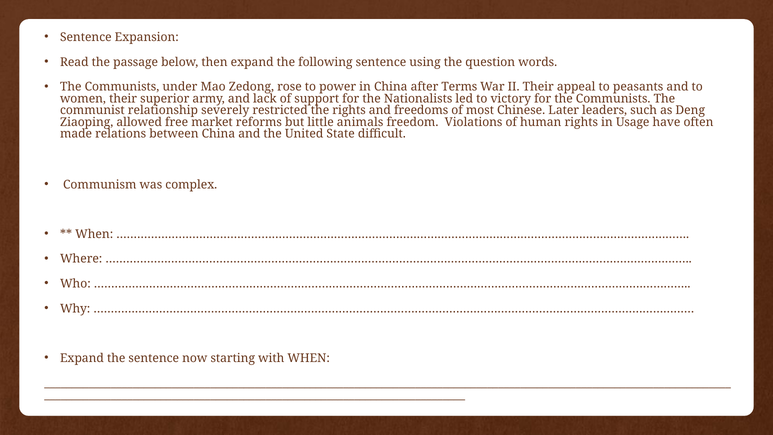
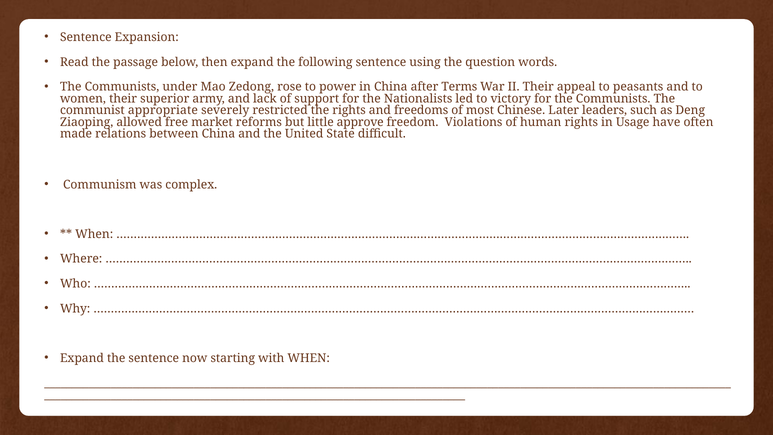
relationship: relationship -> appropriate
animals: animals -> approve
